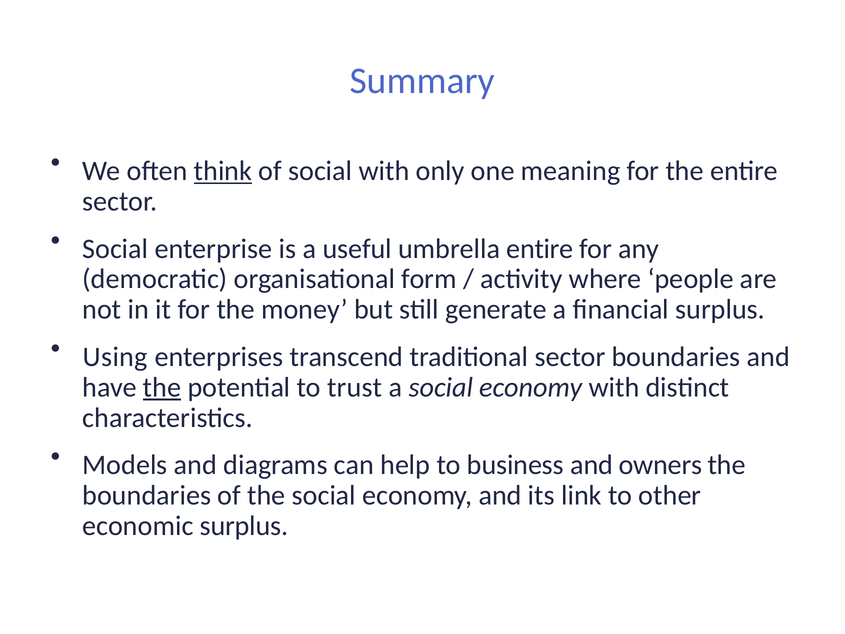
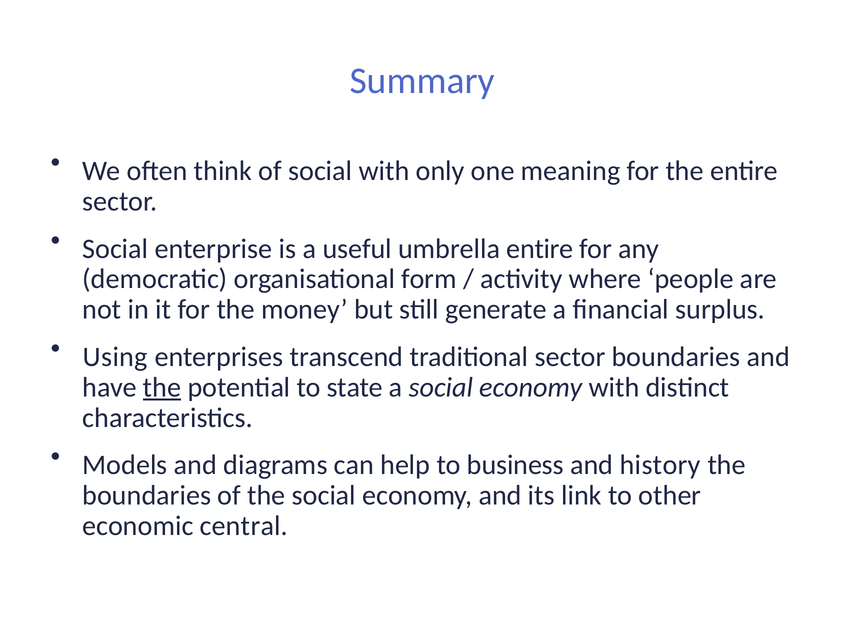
think underline: present -> none
trust: trust -> state
owners: owners -> history
economic surplus: surplus -> central
